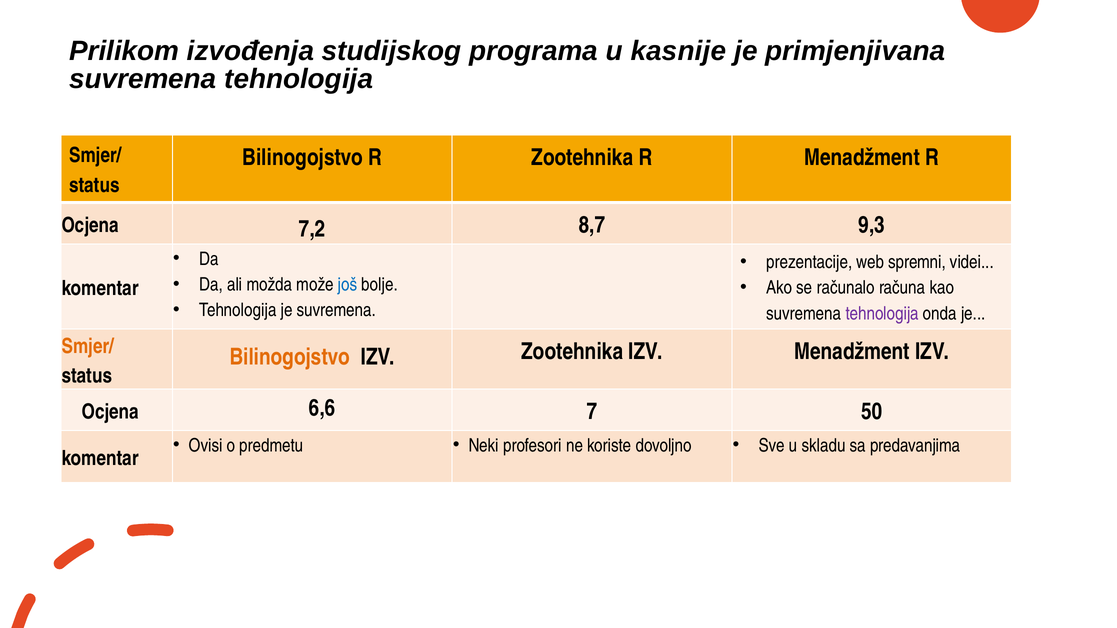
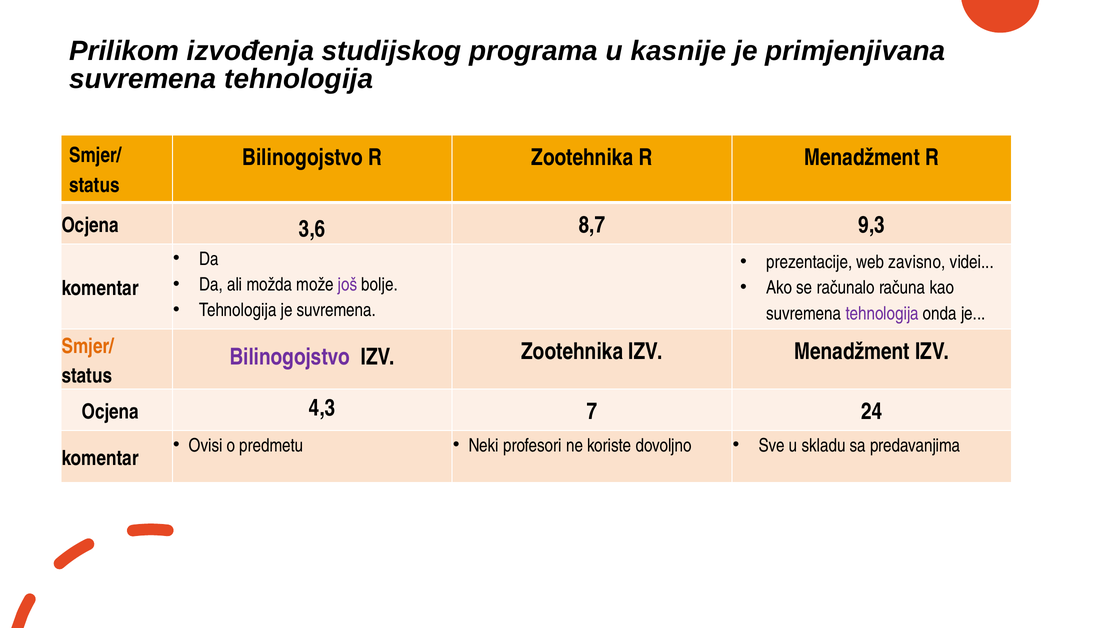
7,2: 7,2 -> 3,6
spremni: spremni -> zavisno
još colour: blue -> purple
Bilinogojstvo at (290, 357) colour: orange -> purple
6,6: 6,6 -> 4,3
50: 50 -> 24
